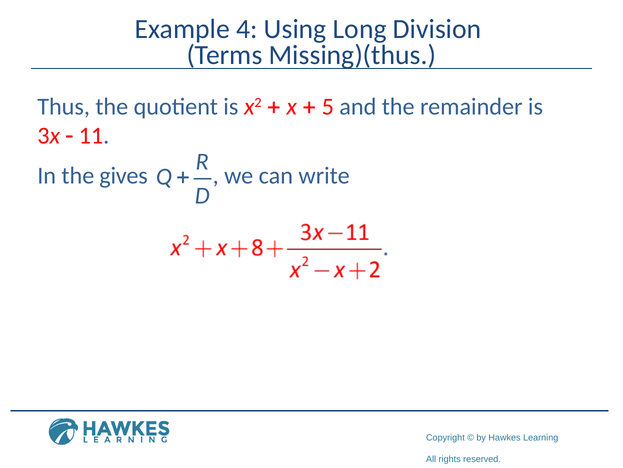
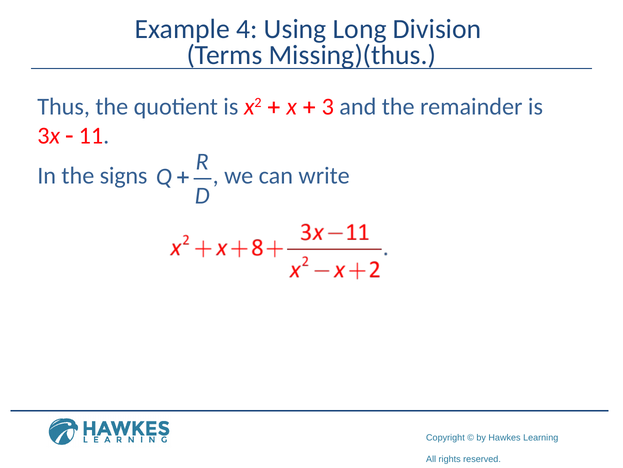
5: 5 -> 3
gives: gives -> signs
